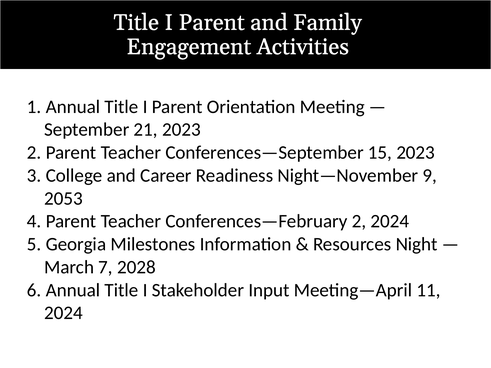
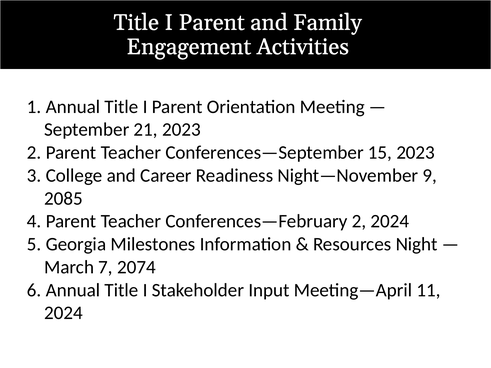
2053: 2053 -> 2085
2028: 2028 -> 2074
